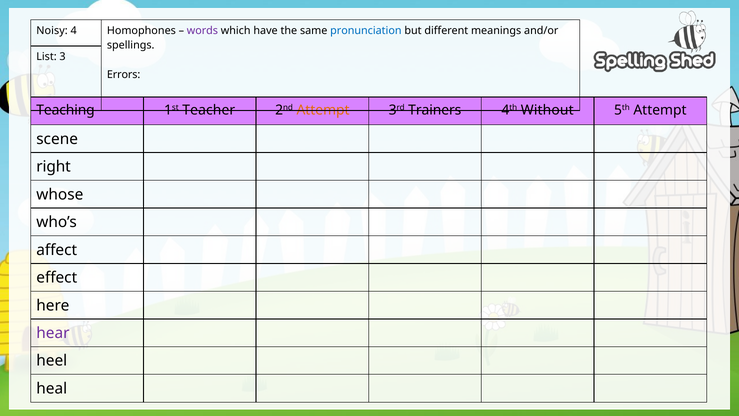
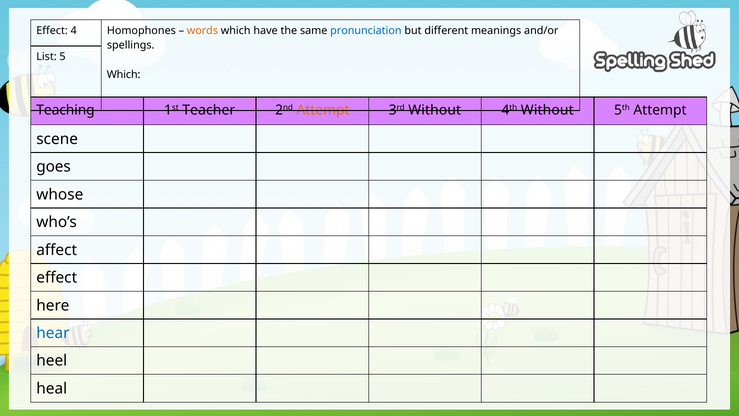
Noisy at (52, 31): Noisy -> Effect
words colour: purple -> orange
3: 3 -> 5
Errors at (124, 75): Errors -> Which
3rd Trainers: Trainers -> Without
right: right -> goes
hear colour: purple -> blue
